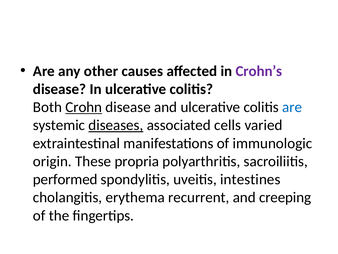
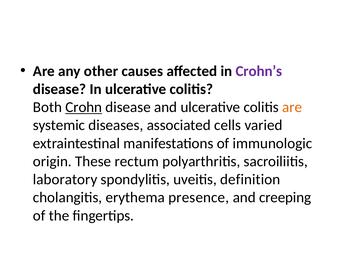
are at (292, 107) colour: blue -> orange
diseases underline: present -> none
propria: propria -> rectum
performed: performed -> laboratory
intestines: intestines -> definition
recurrent: recurrent -> presence
